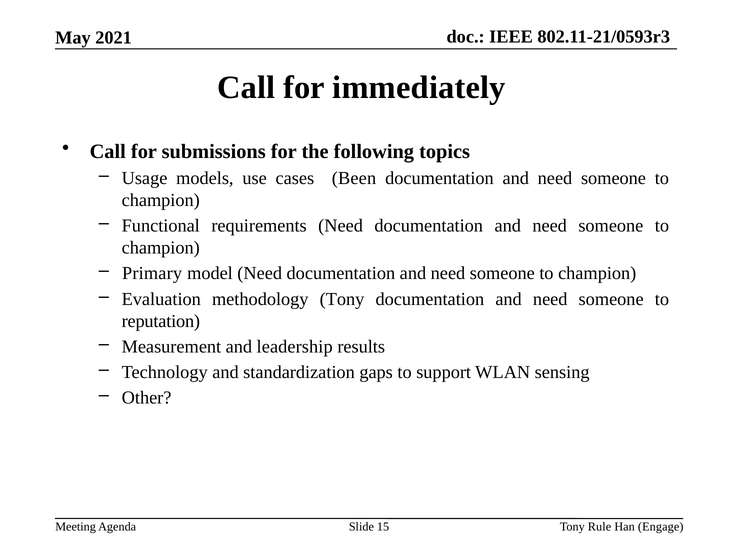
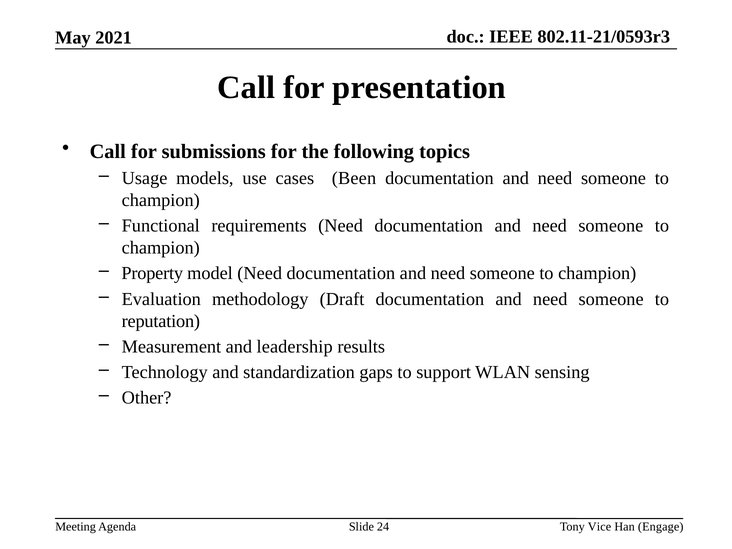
immediately: immediately -> presentation
Primary: Primary -> Property
methodology Tony: Tony -> Draft
15: 15 -> 24
Rule: Rule -> Vice
